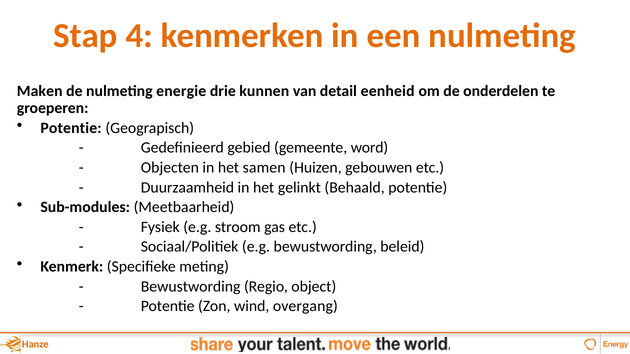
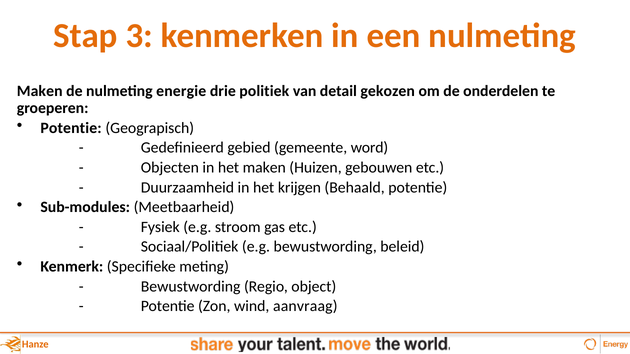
4: 4 -> 3
kunnen: kunnen -> politiek
eenheid: eenheid -> gekozen
het samen: samen -> maken
gelinkt: gelinkt -> krijgen
overgang: overgang -> aanvraag
